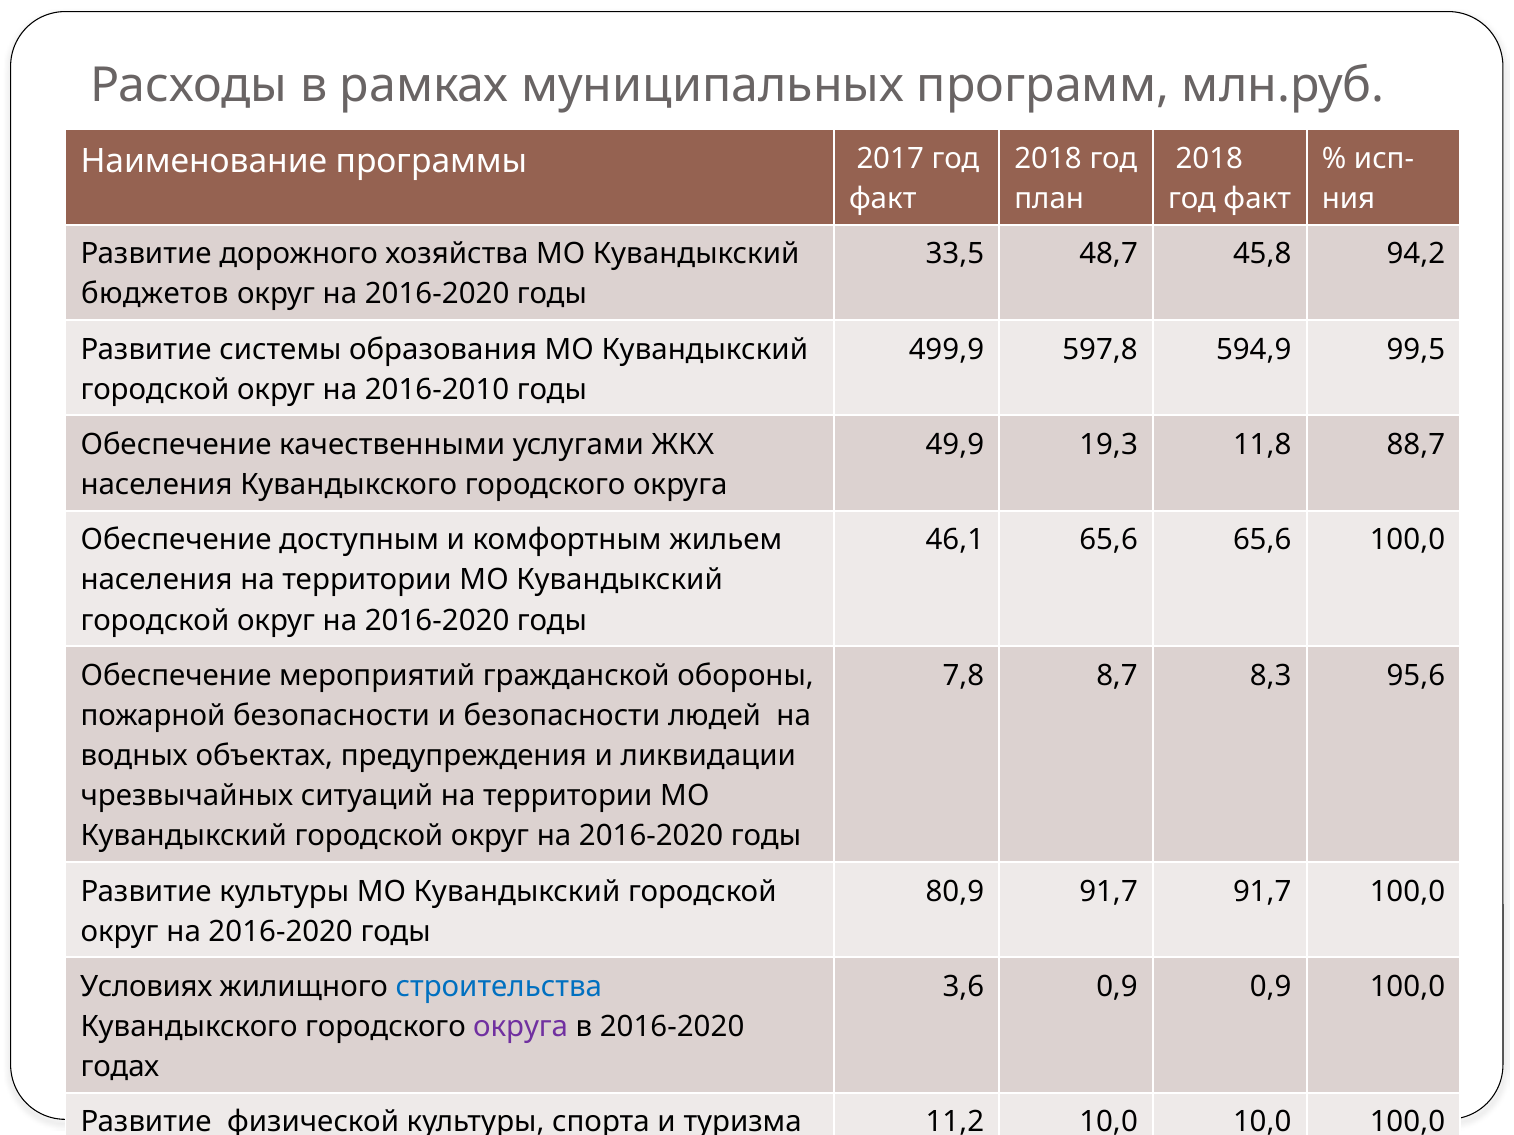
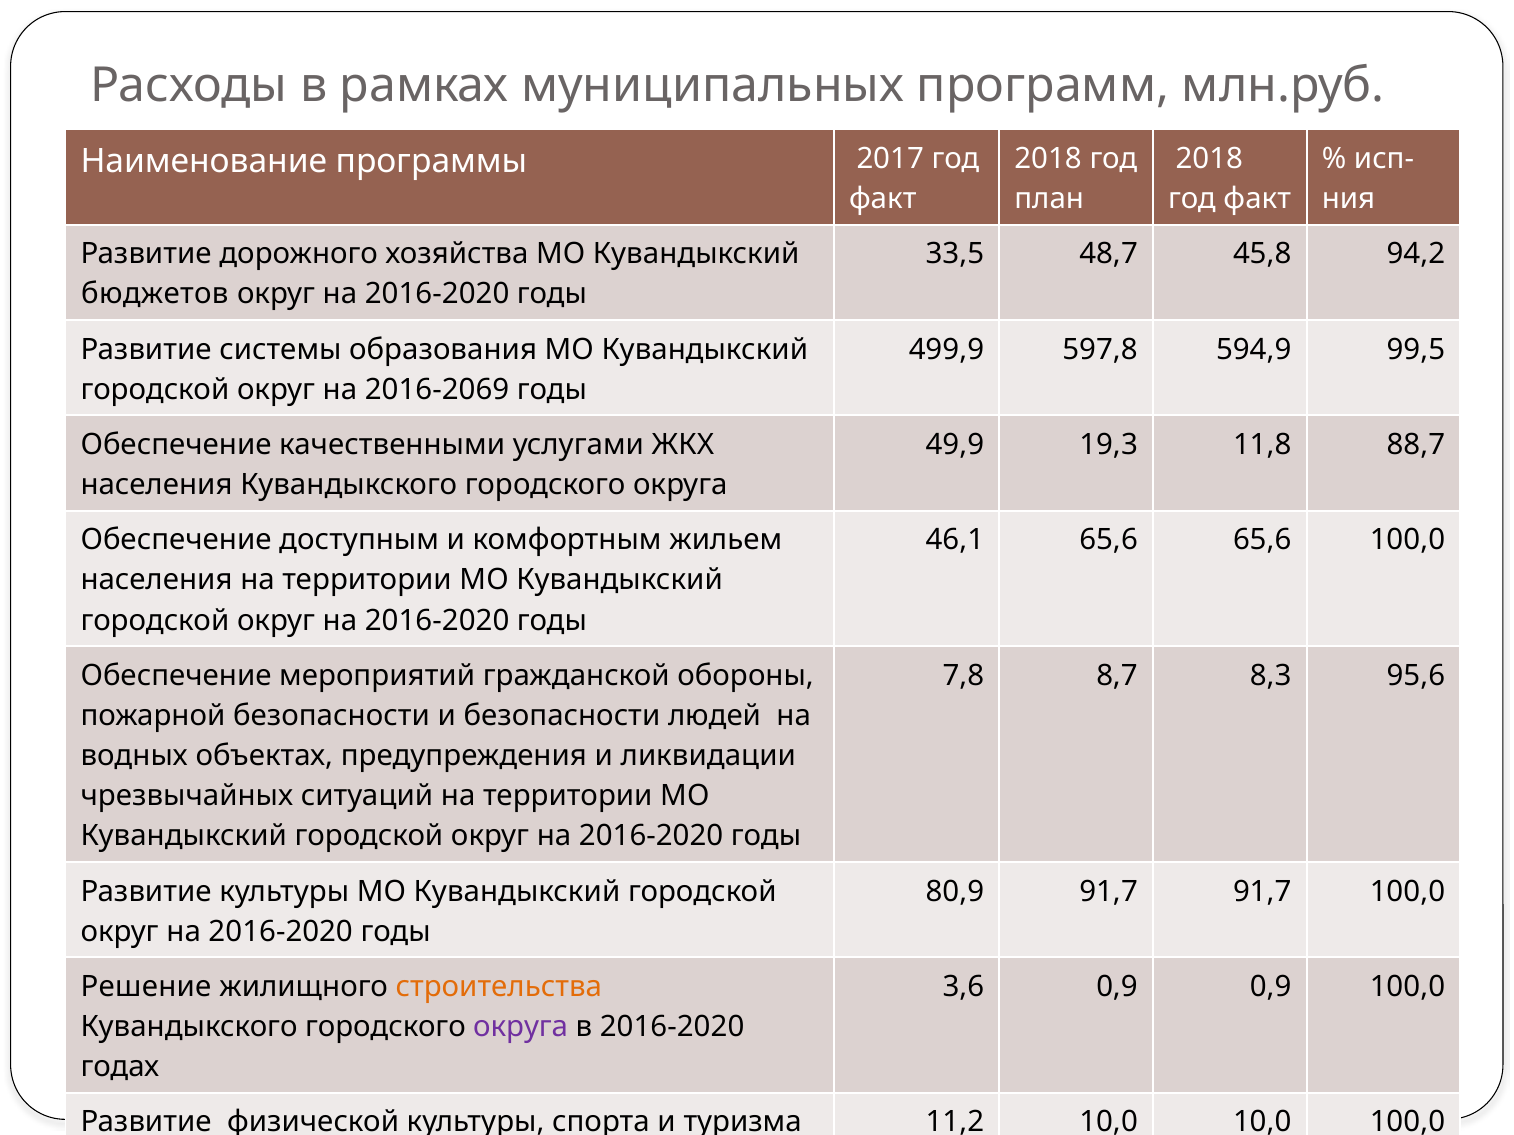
2016-2010: 2016-2010 -> 2016-2069
Условиях: Условиях -> Решение
строительства colour: blue -> orange
